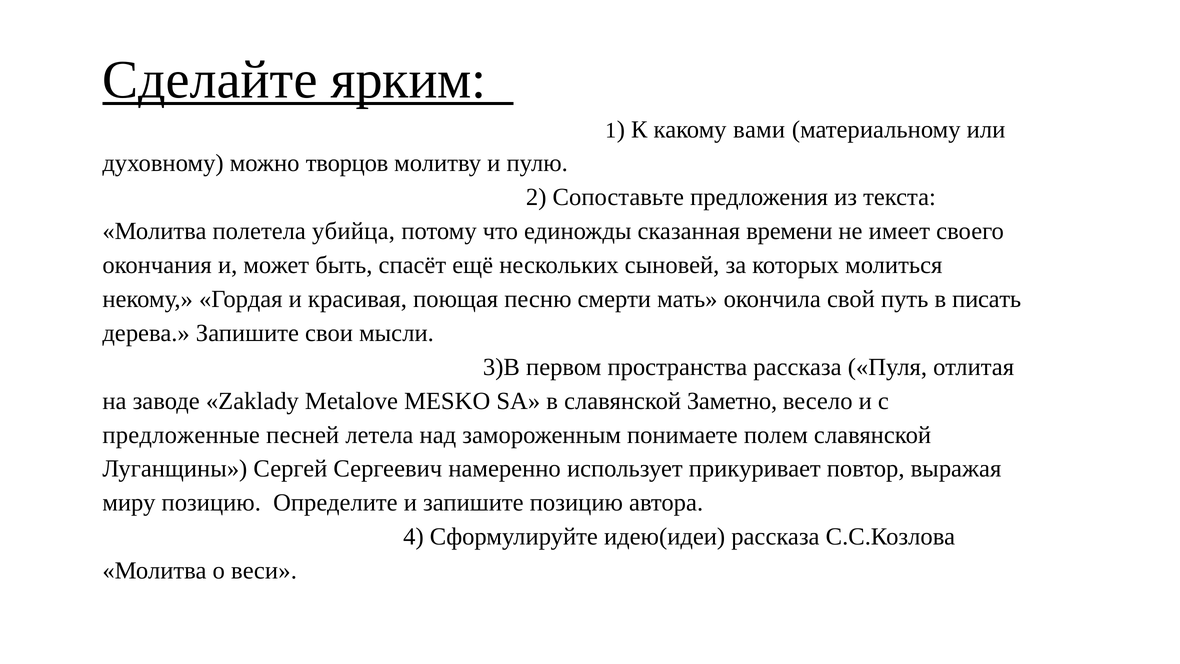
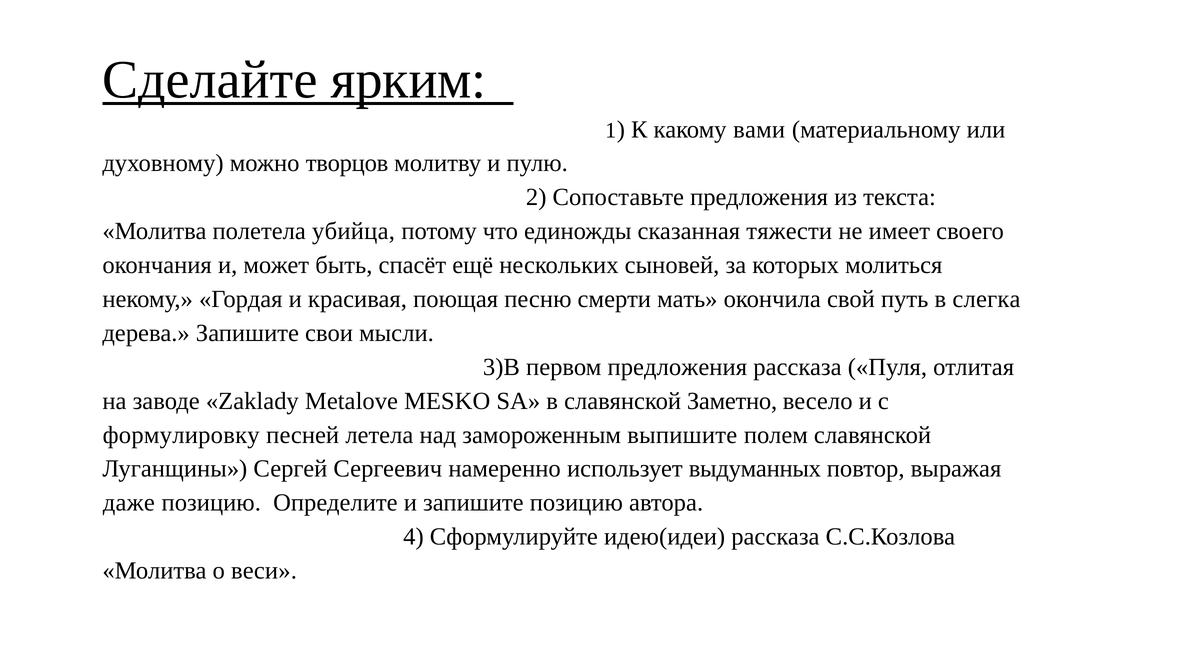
времени: времени -> тяжести
писать: писать -> слегка
первом пространства: пространства -> предложения
предложенные: предложенные -> формулировку
понимаете: понимаете -> выпишите
прикуривает: прикуривает -> выдуманных
миру: миру -> даже
